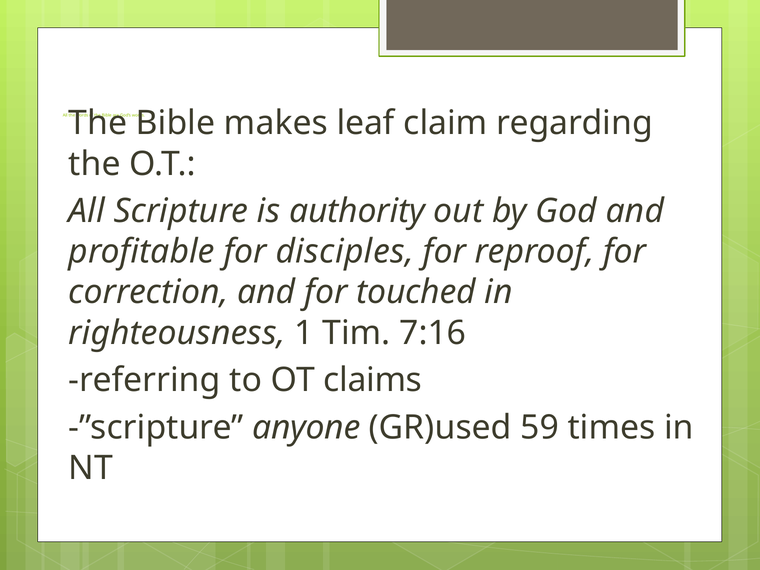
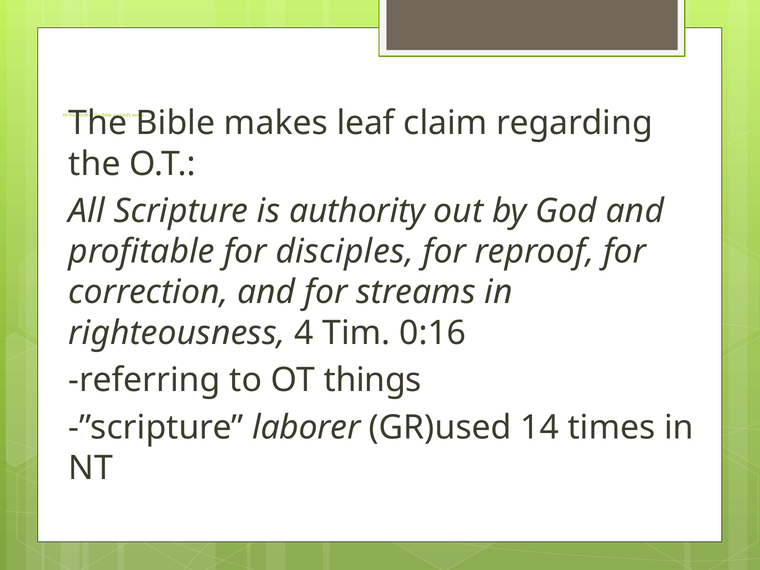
touched: touched -> streams
1: 1 -> 4
7:16: 7:16 -> 0:16
claims: claims -> things
anyone: anyone -> laborer
59: 59 -> 14
